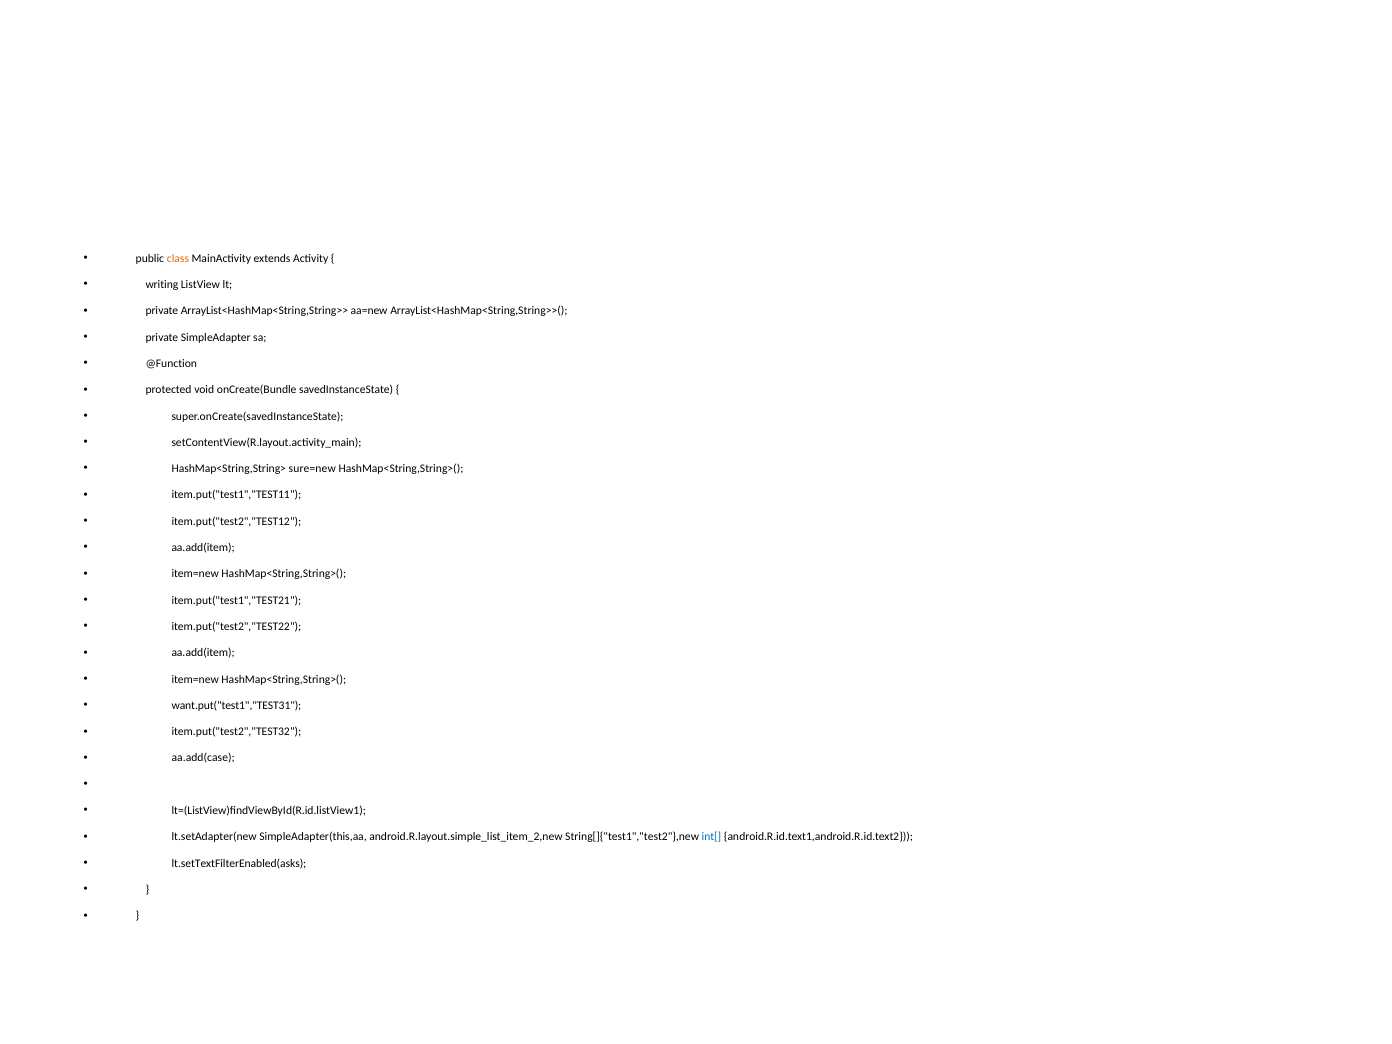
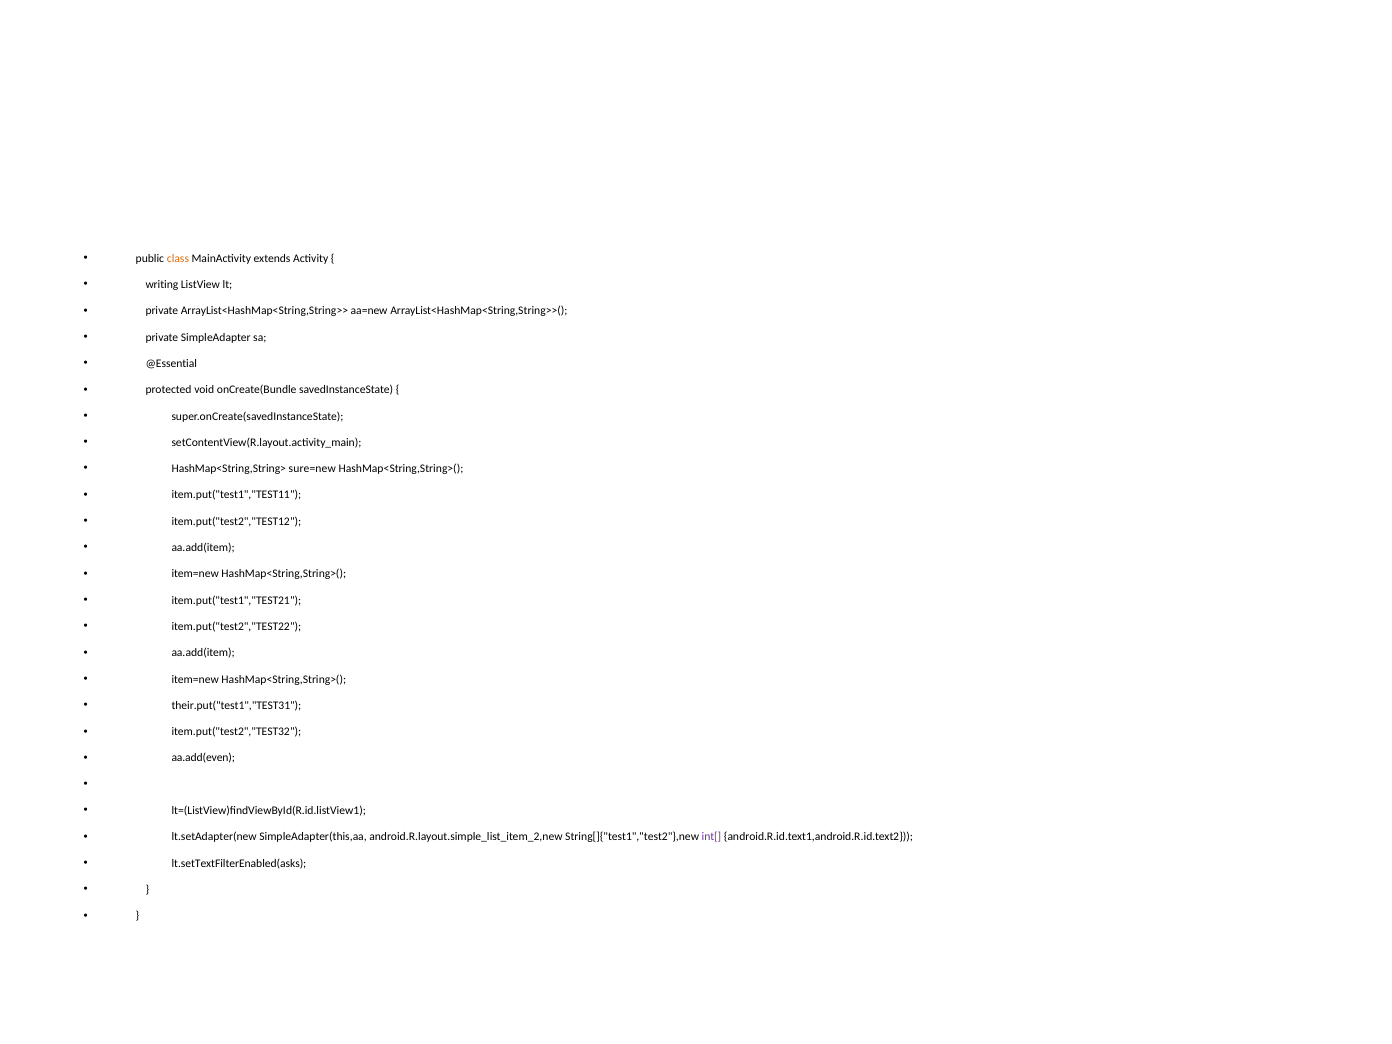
@Function: @Function -> @Essential
want.put("test1","TEST31: want.put("test1","TEST31 -> their.put("test1","TEST31
aa.add(case: aa.add(case -> aa.add(even
int[ colour: blue -> purple
